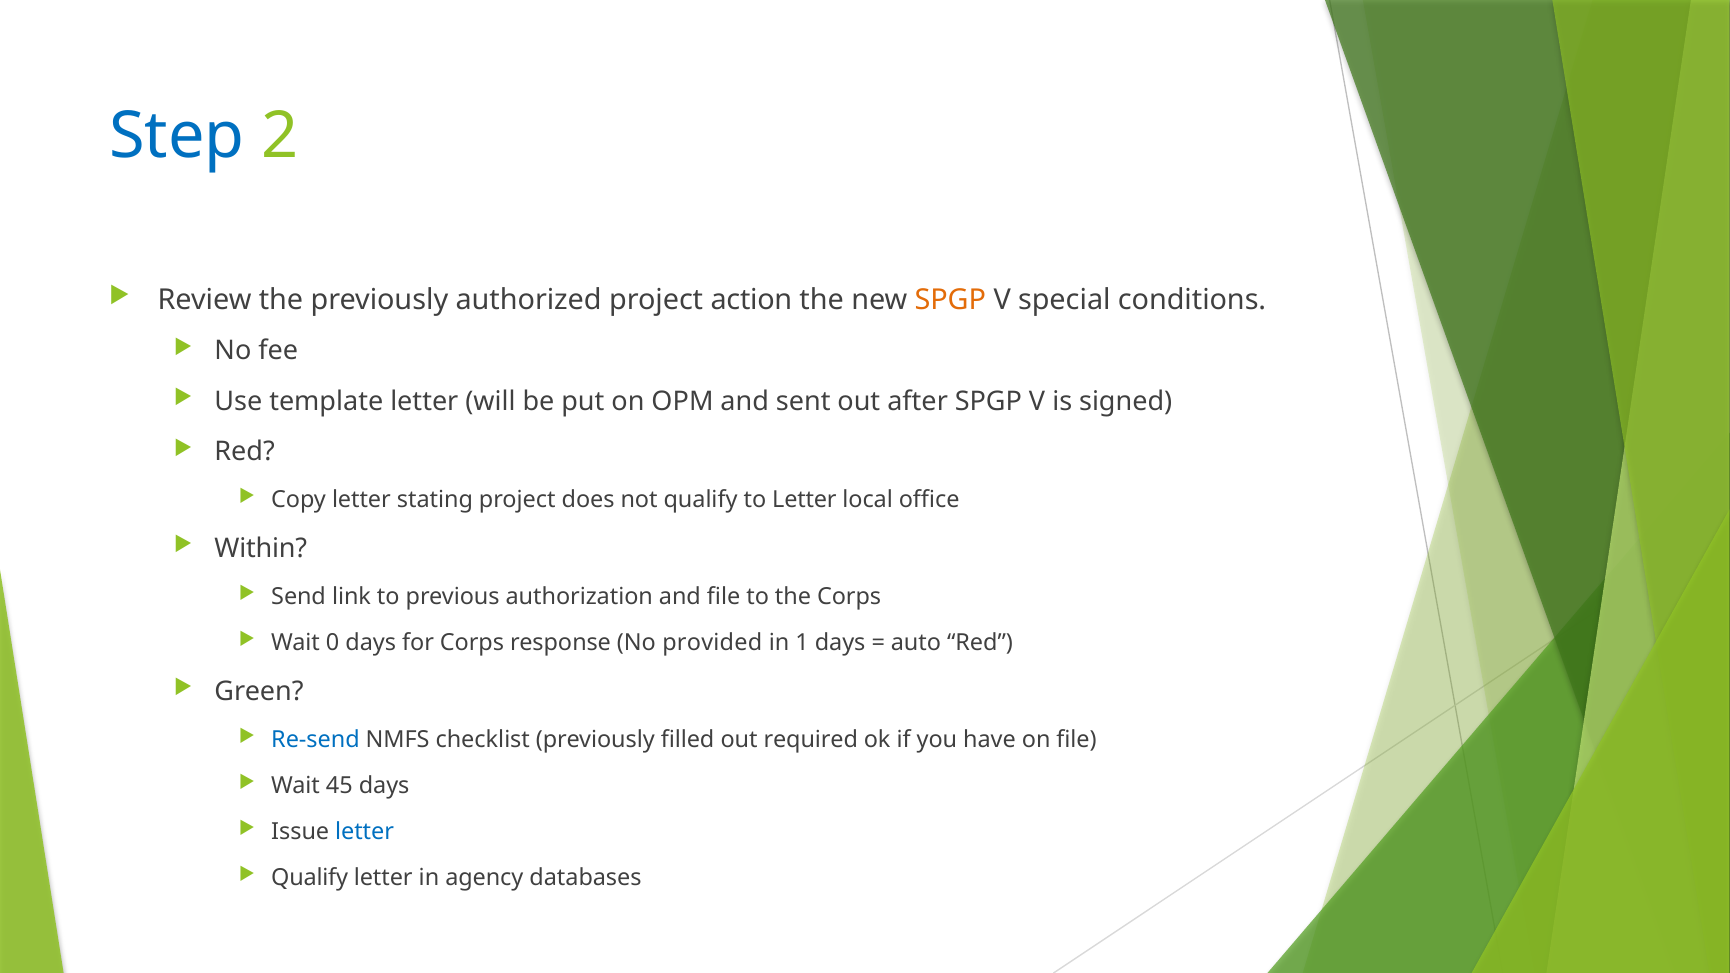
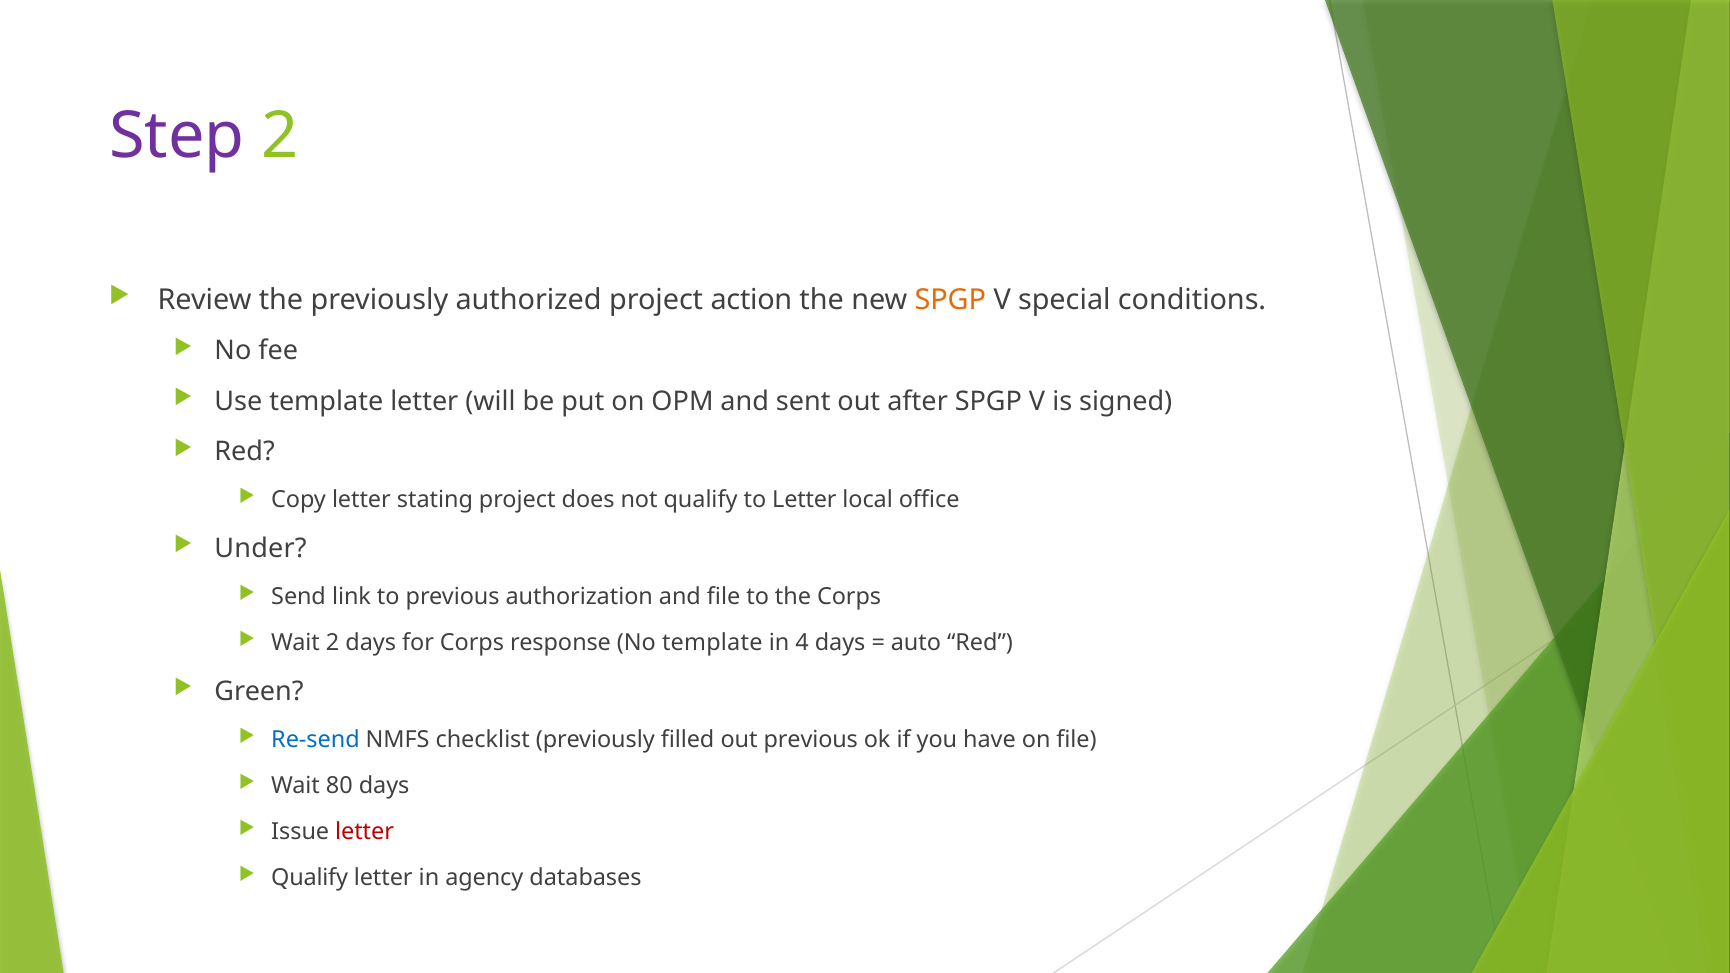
Step colour: blue -> purple
Within: Within -> Under
Wait 0: 0 -> 2
No provided: provided -> template
1: 1 -> 4
out required: required -> previous
45: 45 -> 80
letter at (365, 832) colour: blue -> red
